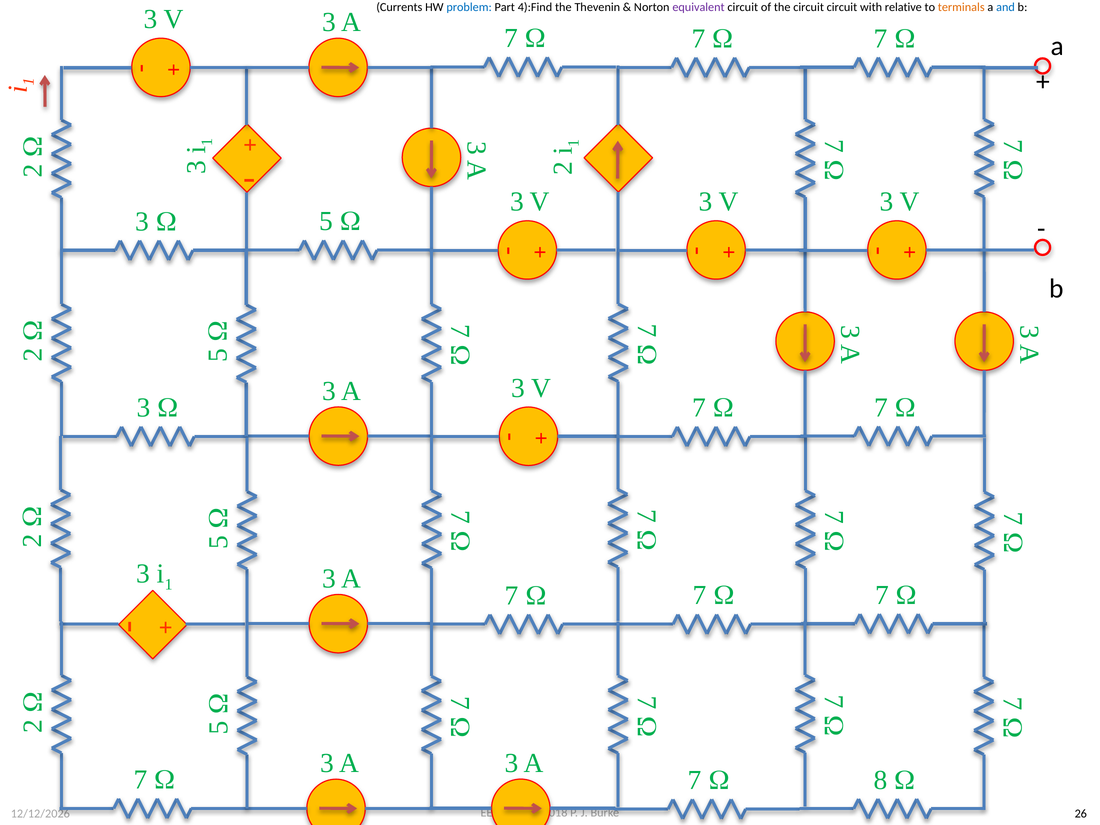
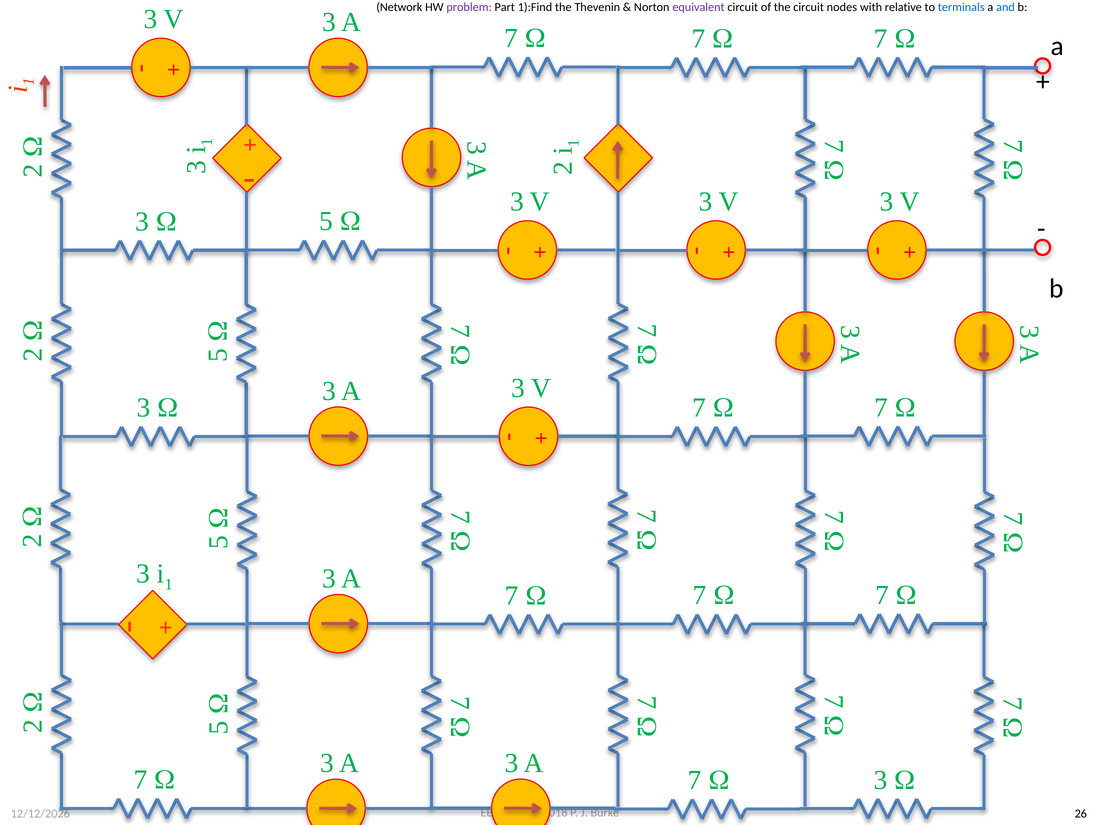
Currents: Currents -> Network
problem colour: blue -> purple
4):Find: 4):Find -> 1):Find
circuit circuit: circuit -> nodes
terminals colour: orange -> blue
8 at (880, 780): 8 -> 3
